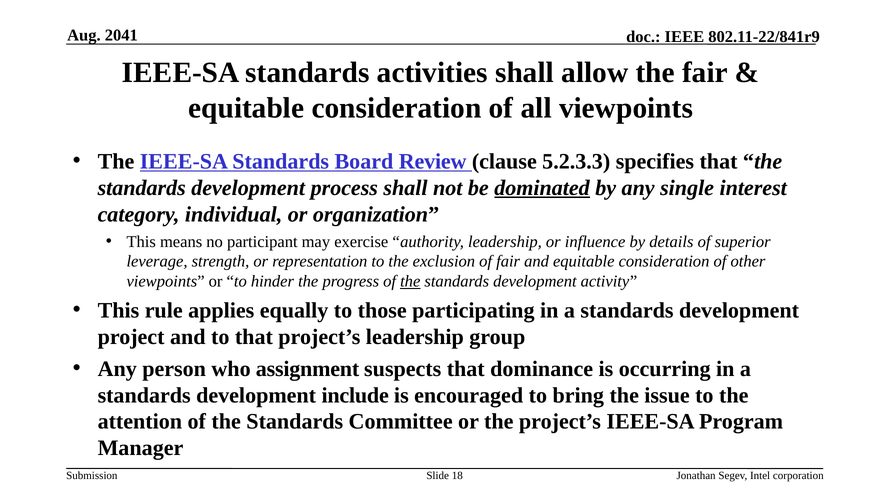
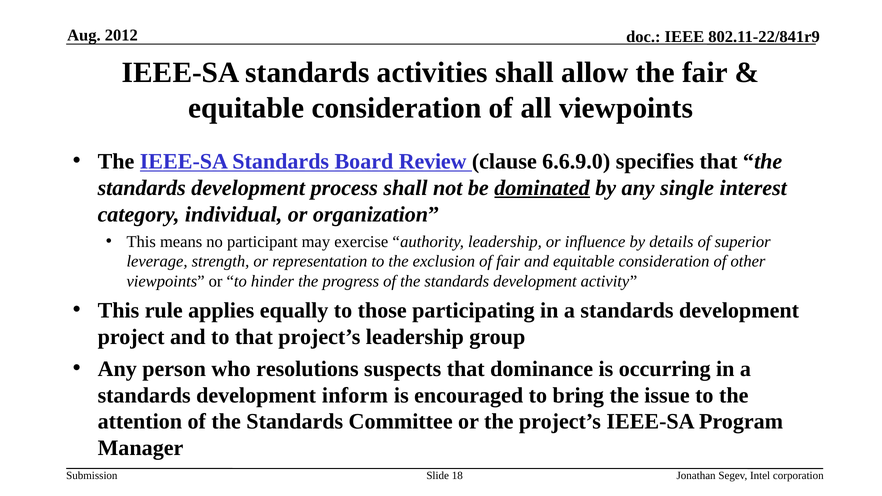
2041: 2041 -> 2012
5.2.3.3: 5.2.3.3 -> 6.6.9.0
the at (410, 281) underline: present -> none
assignment: assignment -> resolutions
include: include -> inform
